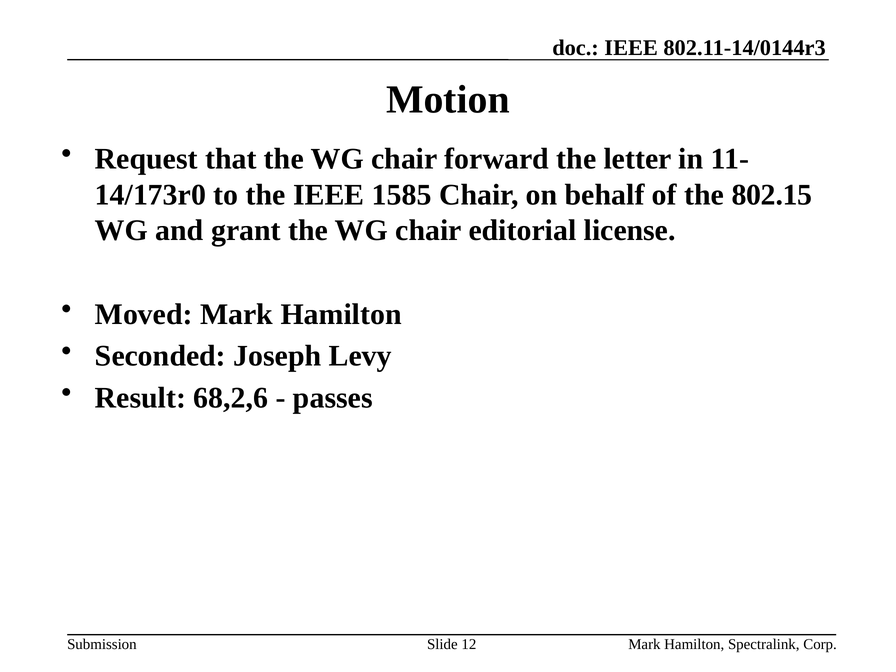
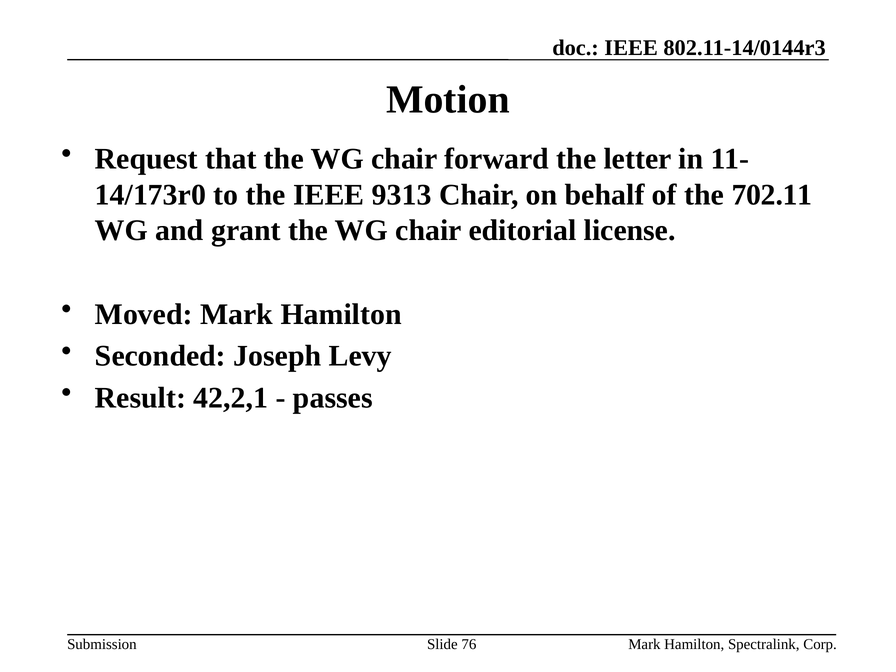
1585: 1585 -> 9313
802.15: 802.15 -> 702.11
68,2,6: 68,2,6 -> 42,2,1
12: 12 -> 76
